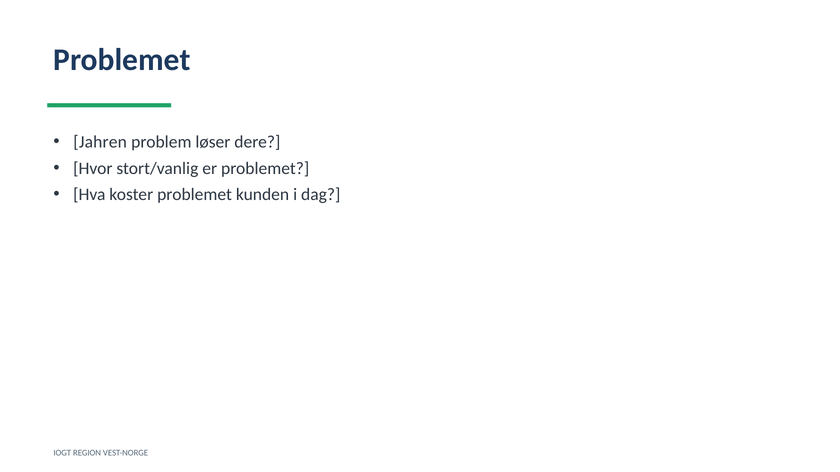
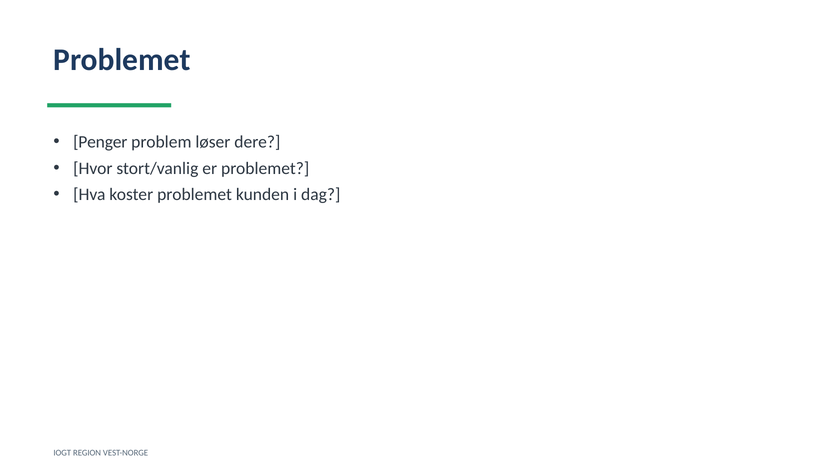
Jahren: Jahren -> Penger
